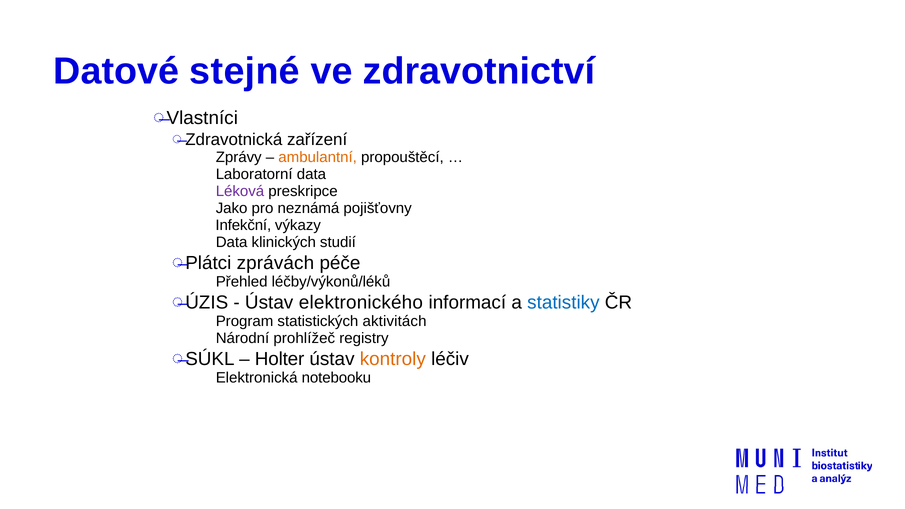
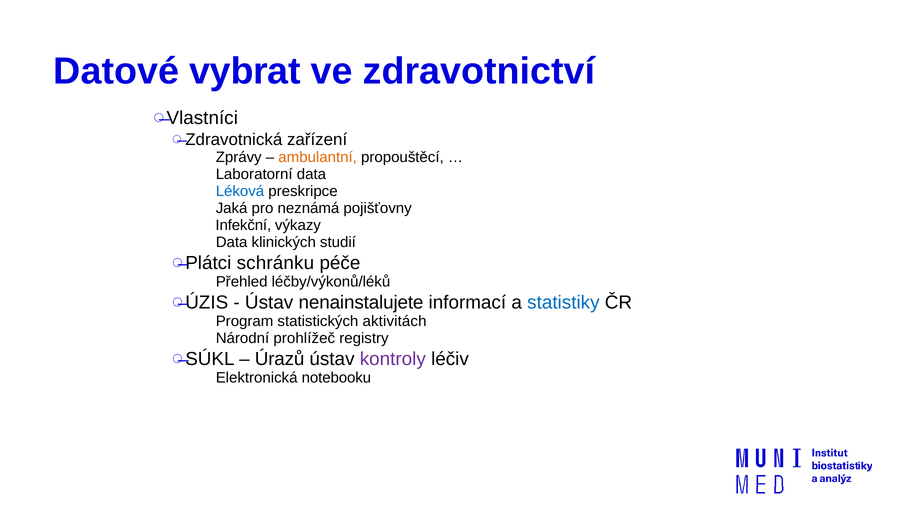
stejné: stejné -> vybrat
Léková colour: purple -> blue
Jako: Jako -> Jaká
zprávách: zprávách -> schránku
elektronického: elektronického -> nenainstalujete
Holter: Holter -> Úrazů
kontroly colour: orange -> purple
